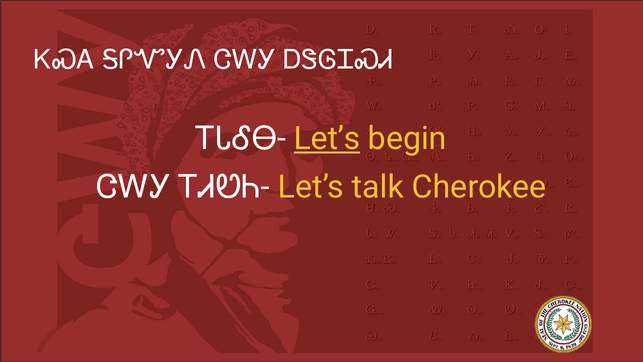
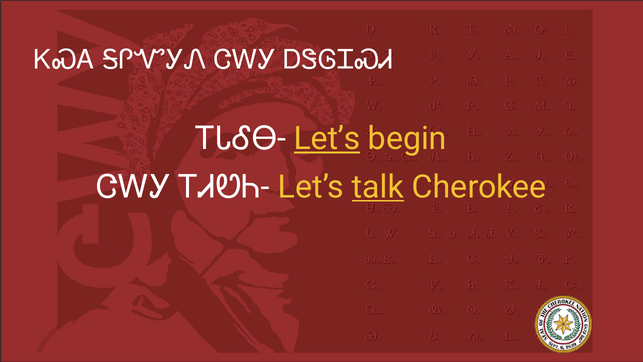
talk underline: none -> present
